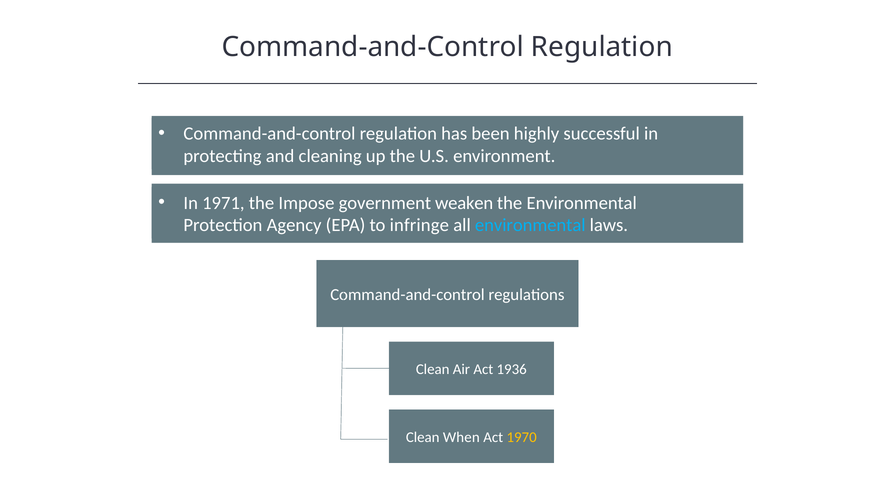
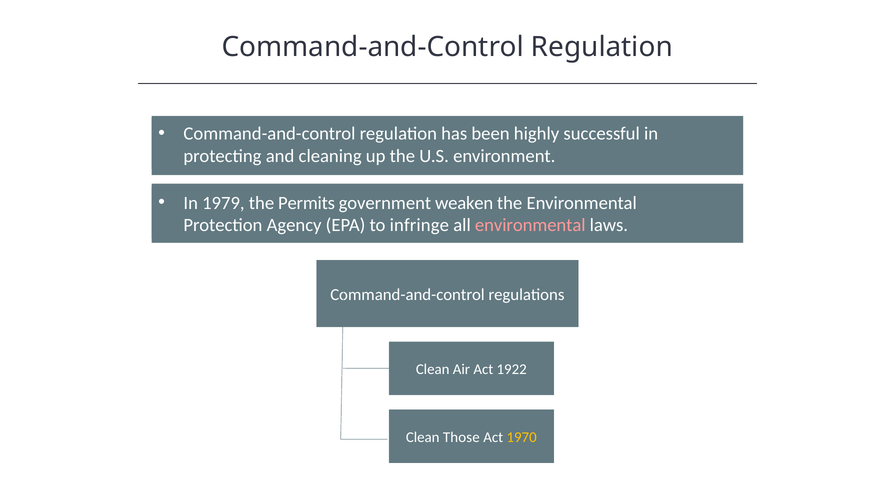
1971: 1971 -> 1979
Impose: Impose -> Permits
environmental at (530, 225) colour: light blue -> pink
1936: 1936 -> 1922
When: When -> Those
